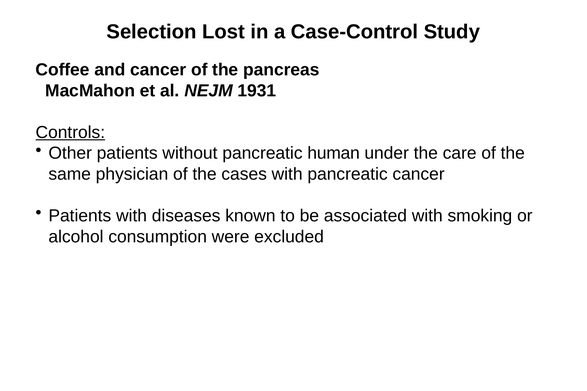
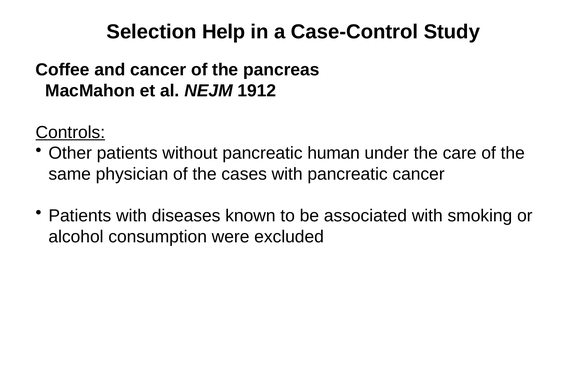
Lost: Lost -> Help
1931: 1931 -> 1912
